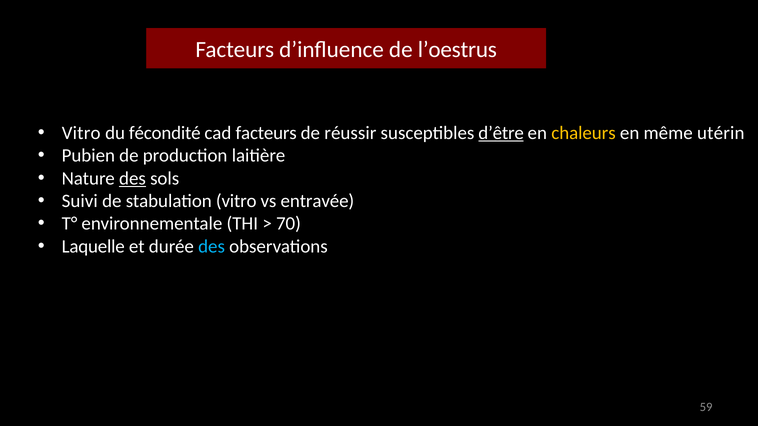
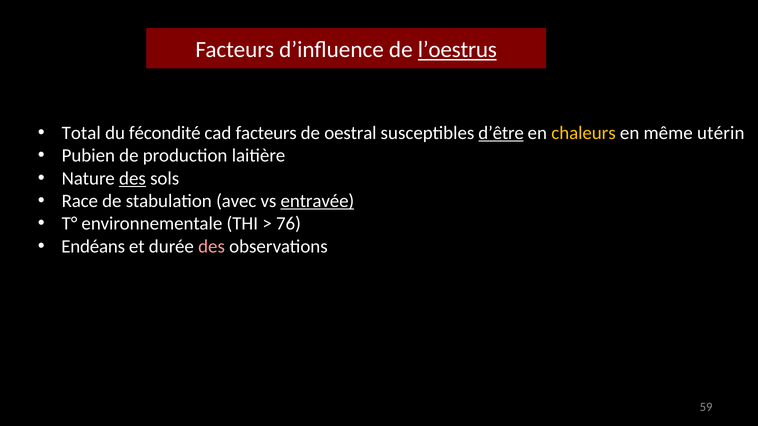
l’oestrus underline: none -> present
Vitro at (81, 133): Vitro -> Total
réussir: réussir -> oestral
Suivi: Suivi -> Race
stabulation vitro: vitro -> avec
entravée underline: none -> present
70: 70 -> 76
Laquelle: Laquelle -> Endéans
des at (212, 247) colour: light blue -> pink
